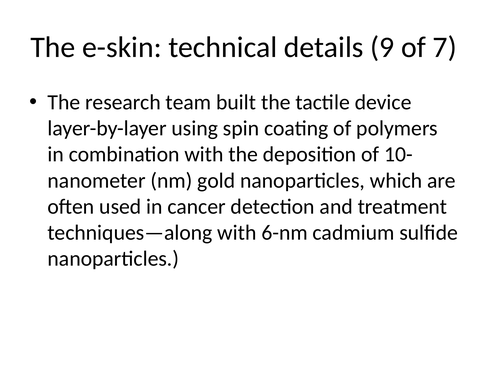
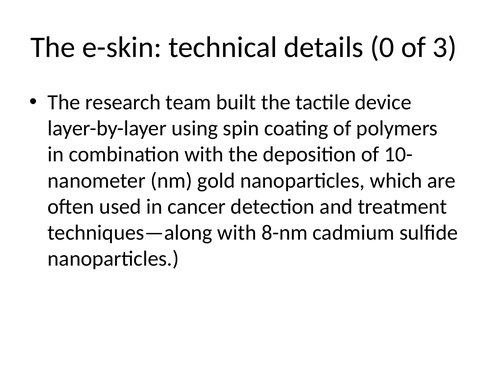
9: 9 -> 0
7: 7 -> 3
6-nm: 6-nm -> 8-nm
